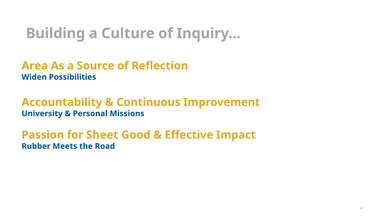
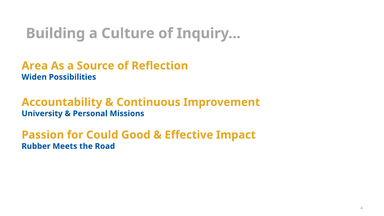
Sheet: Sheet -> Could
